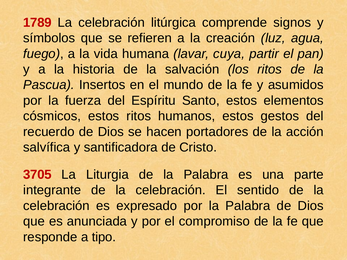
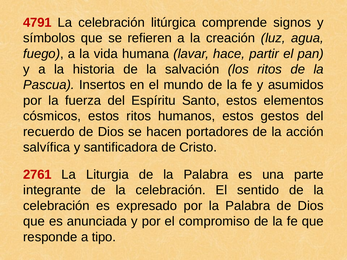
1789: 1789 -> 4791
cuya: cuya -> hace
3705: 3705 -> 2761
